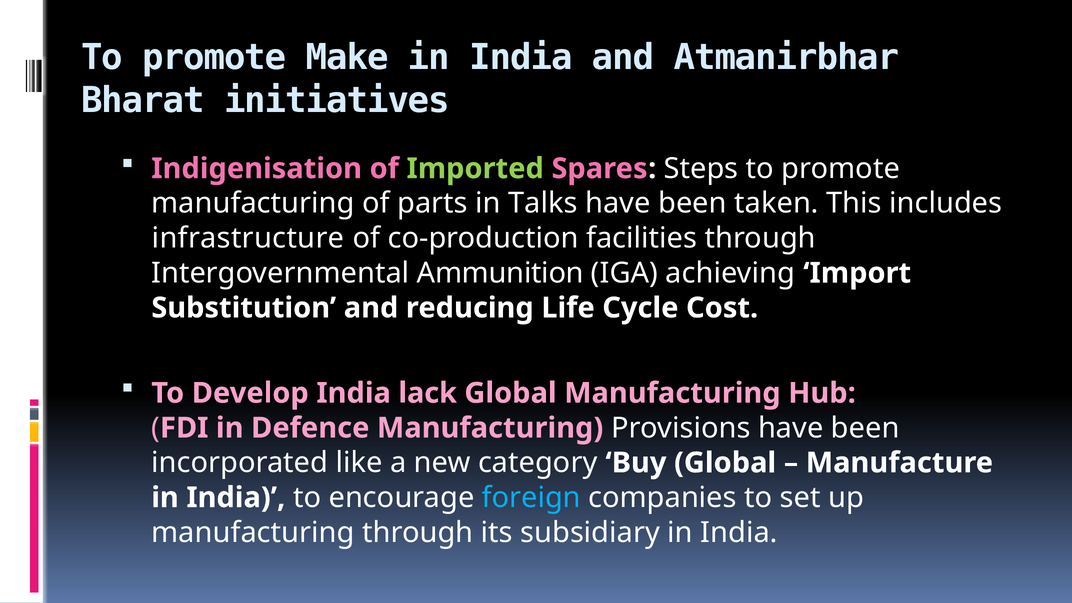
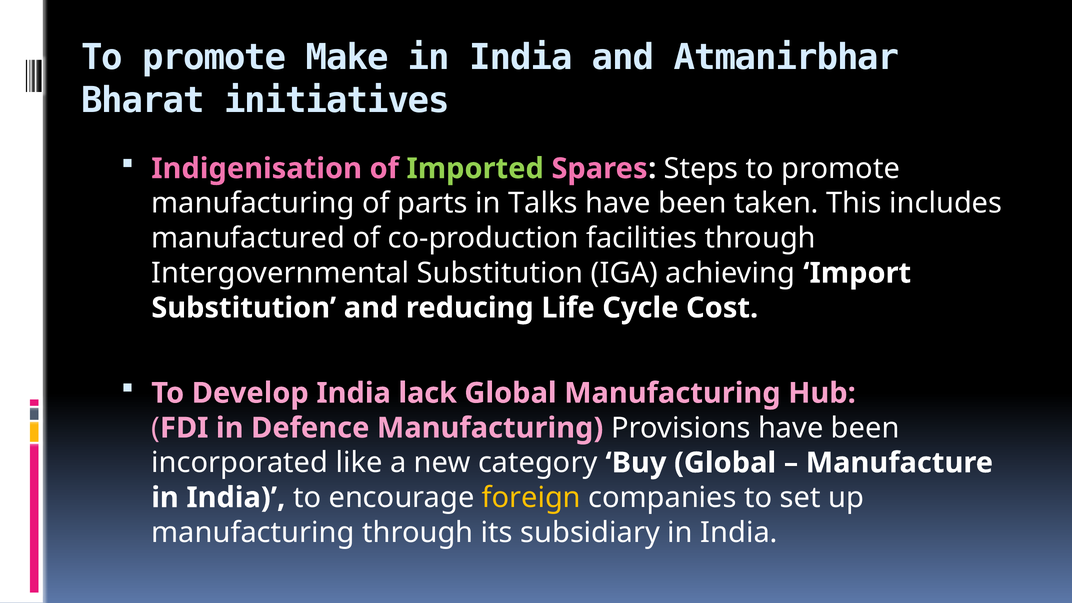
infrastructure: infrastructure -> manufactured
Intergovernmental Ammunition: Ammunition -> Substitution
foreign colour: light blue -> yellow
